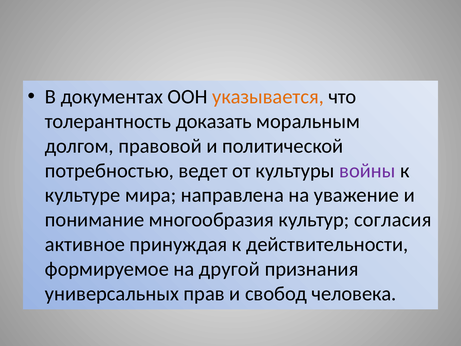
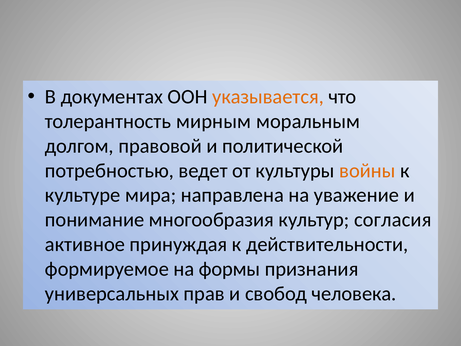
доказать: доказать -> мирным
войны colour: purple -> orange
другой: другой -> формы
